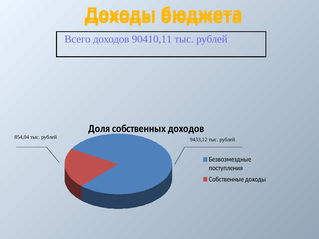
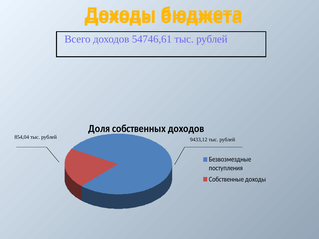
90410,11: 90410,11 -> 54746,61
